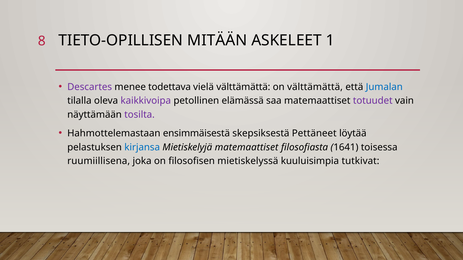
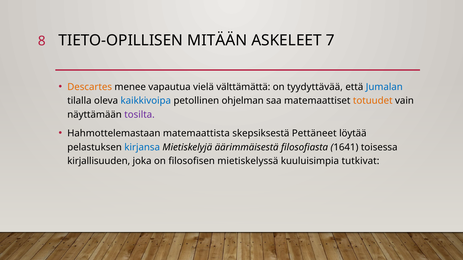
1: 1 -> 7
Descartes colour: purple -> orange
todettava: todettava -> vapautua
on välttämättä: välttämättä -> tyydyttävää
kaikkivoipa colour: purple -> blue
elämässä: elämässä -> ohjelman
totuudet colour: purple -> orange
ensimmäisestä: ensimmäisestä -> matemaattista
Mietiskelyjä matemaattiset: matemaattiset -> äärimmäisestä
ruumiillisena: ruumiillisena -> kirjallisuuden
